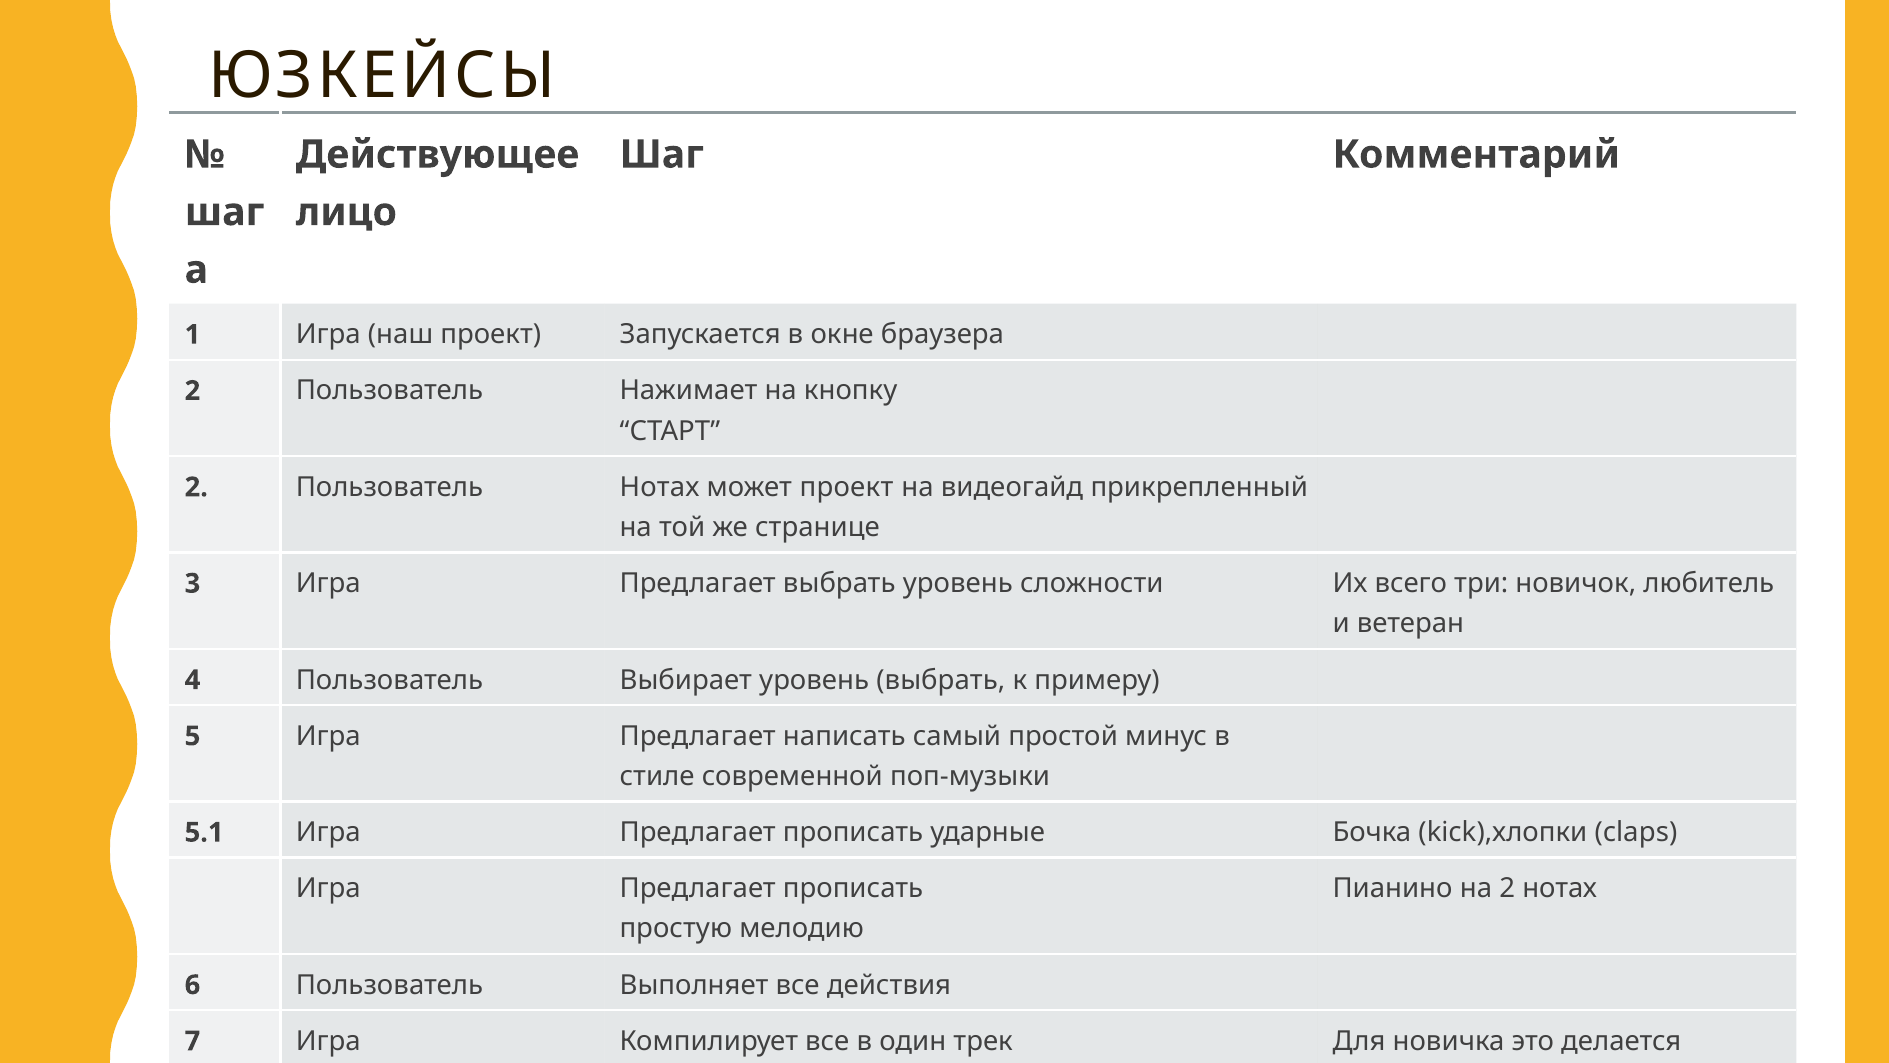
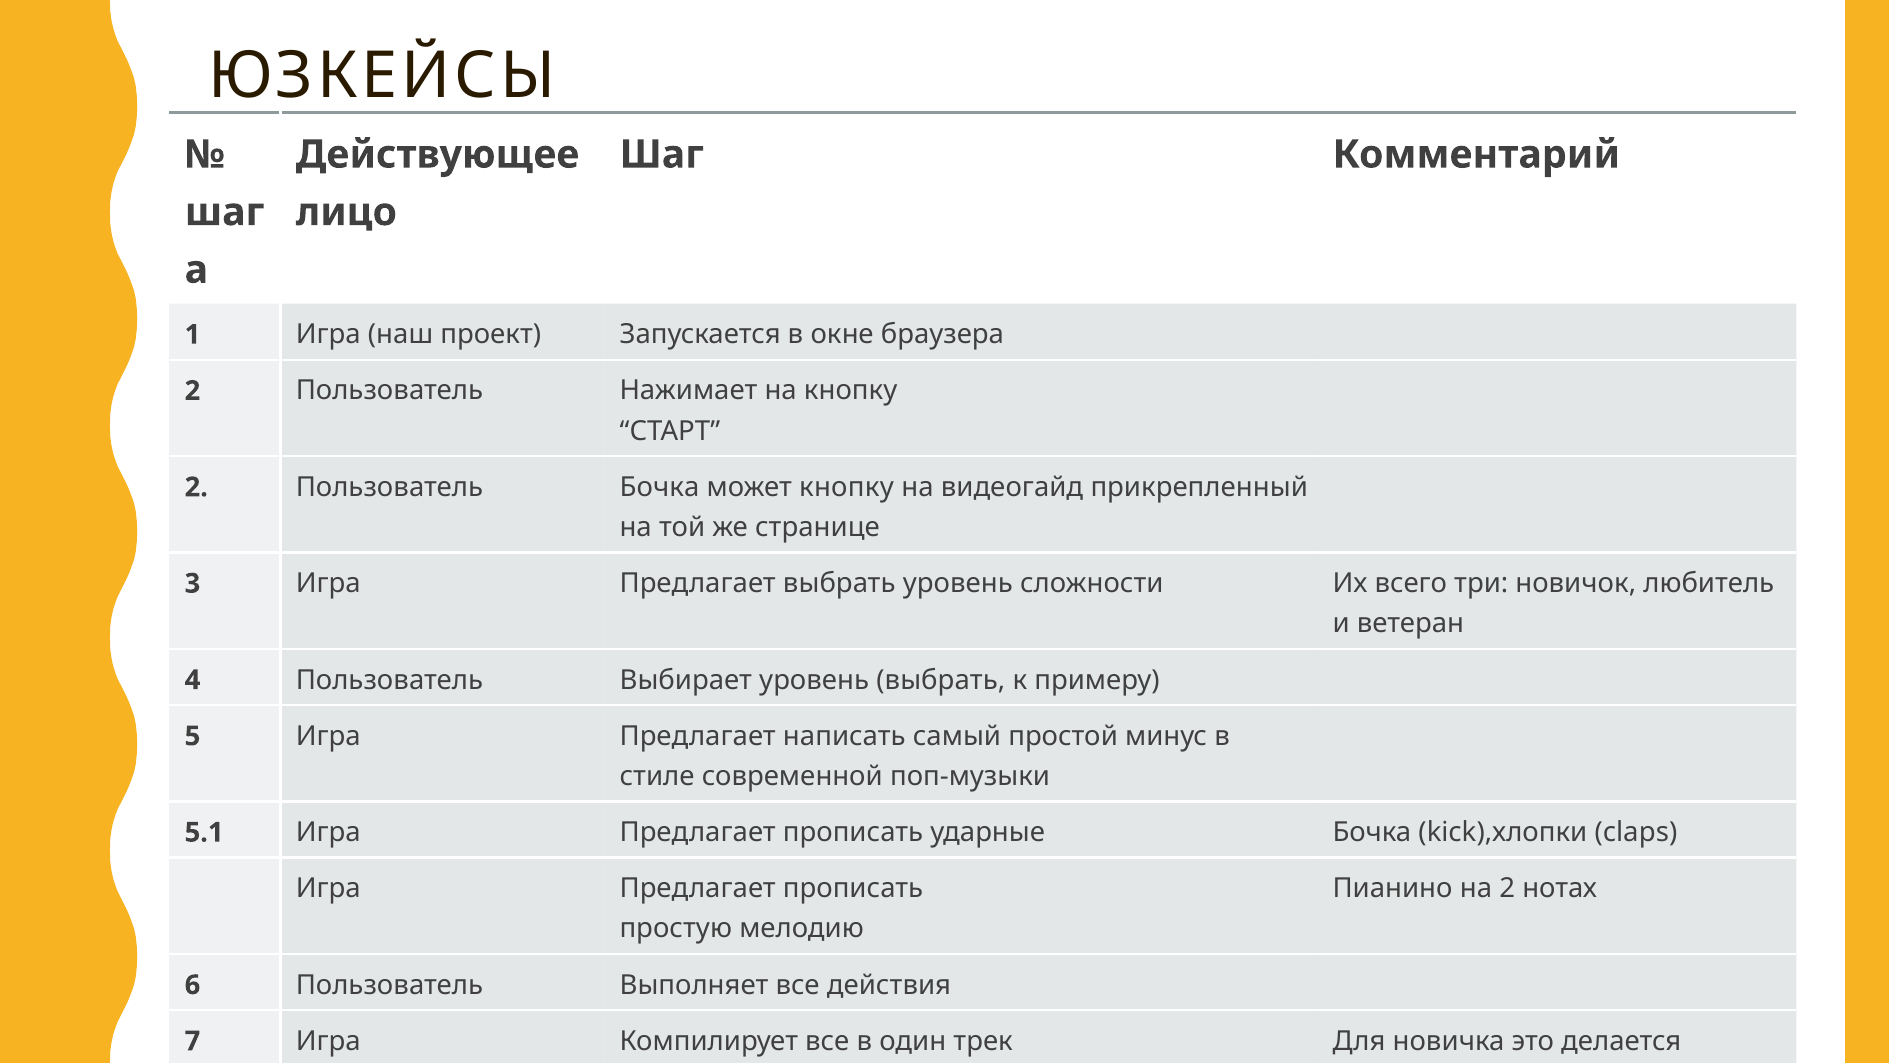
Пользователь Нотах: Нотах -> Бочка
может проект: проект -> кнопку
